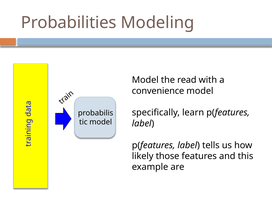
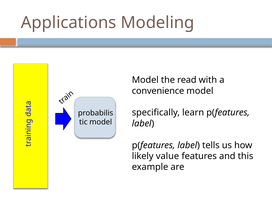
Probabilities: Probabilities -> Applications
those: those -> value
